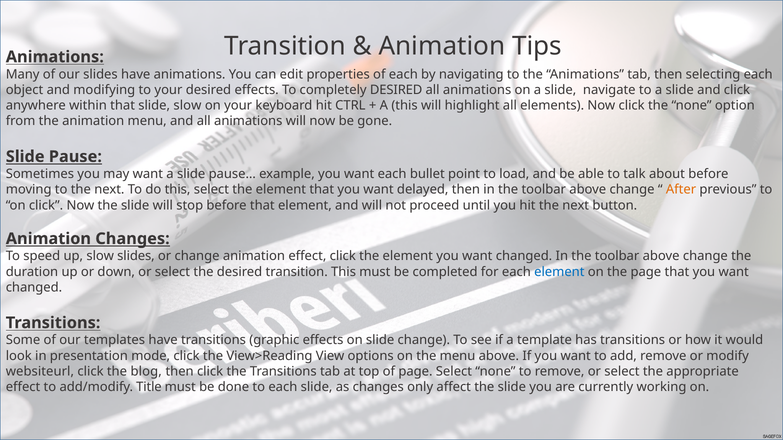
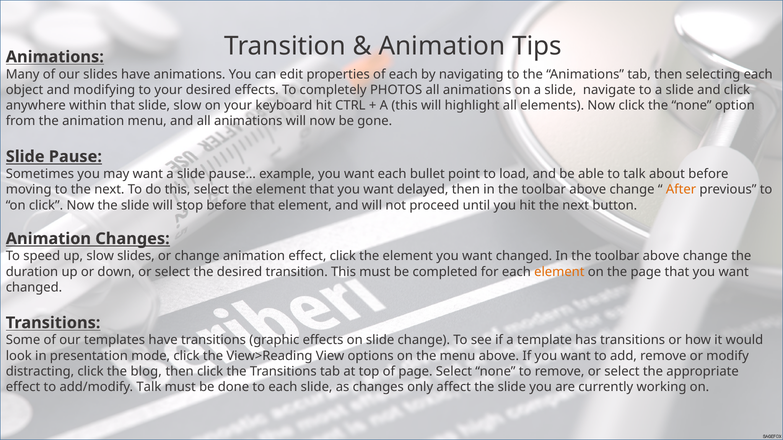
completely DESIRED: DESIRED -> PHOTOS
element at (559, 272) colour: blue -> orange
websiteurl: websiteurl -> distracting
add/modify Title: Title -> Talk
